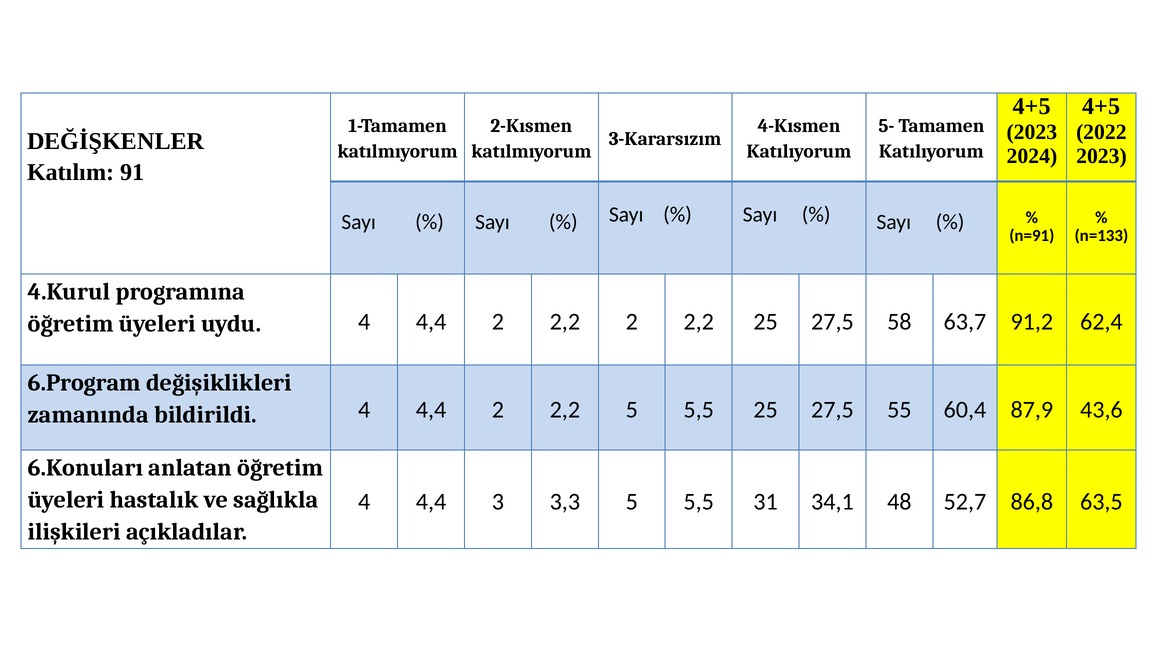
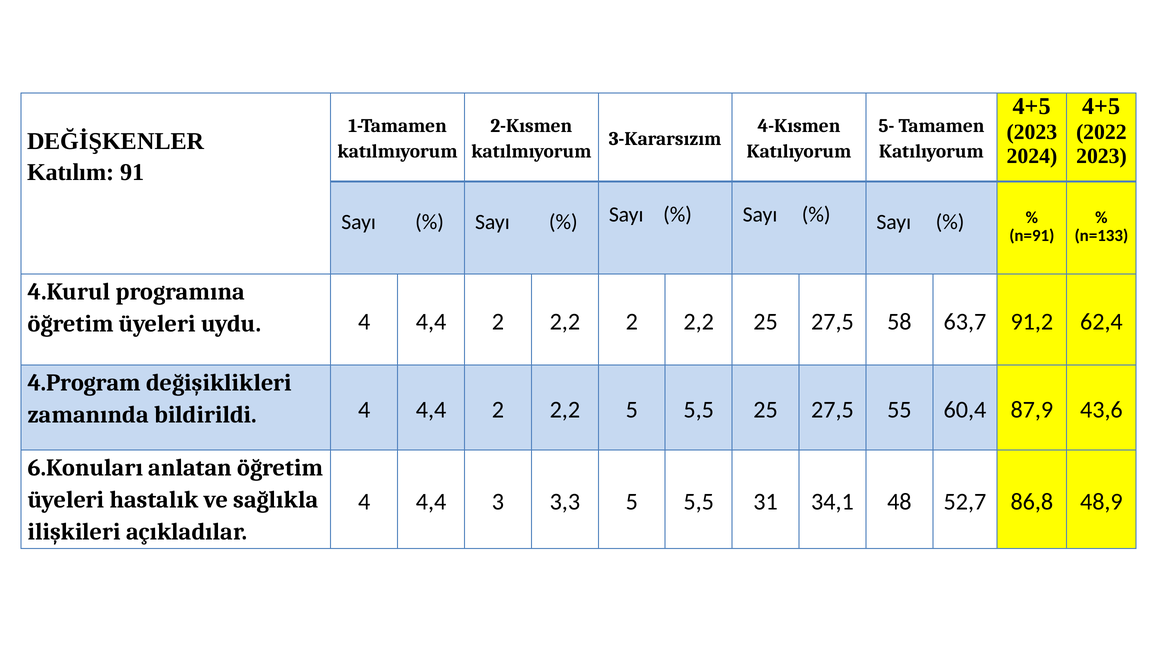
6.Program: 6.Program -> 4.Program
63,5: 63,5 -> 48,9
